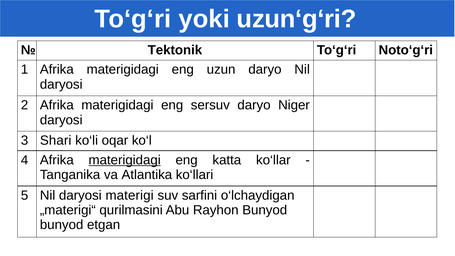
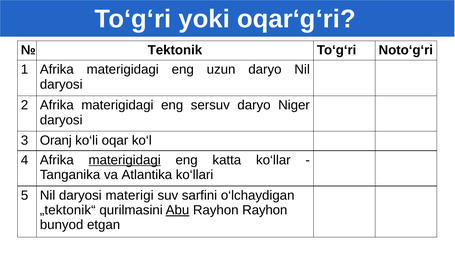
uzun‘g‘ri: uzun‘g‘ri -> oqar‘g‘ri
Shari: Shari -> Oranj
„materigi“: „materigi“ -> „tektonik“
Abu underline: none -> present
Rayhon Bunyod: Bunyod -> Rayhon
